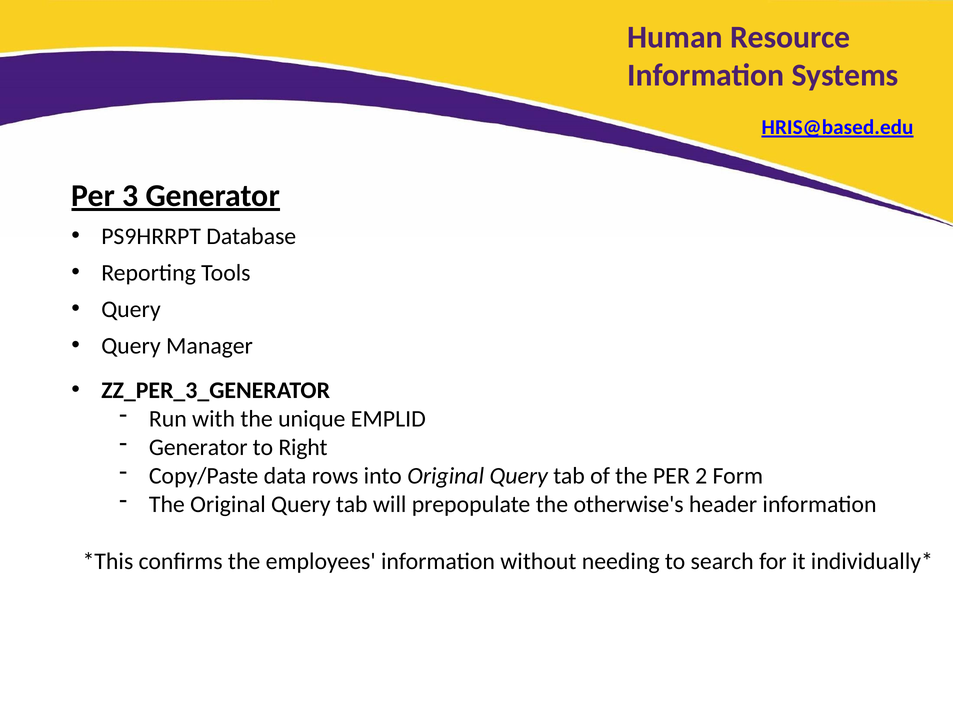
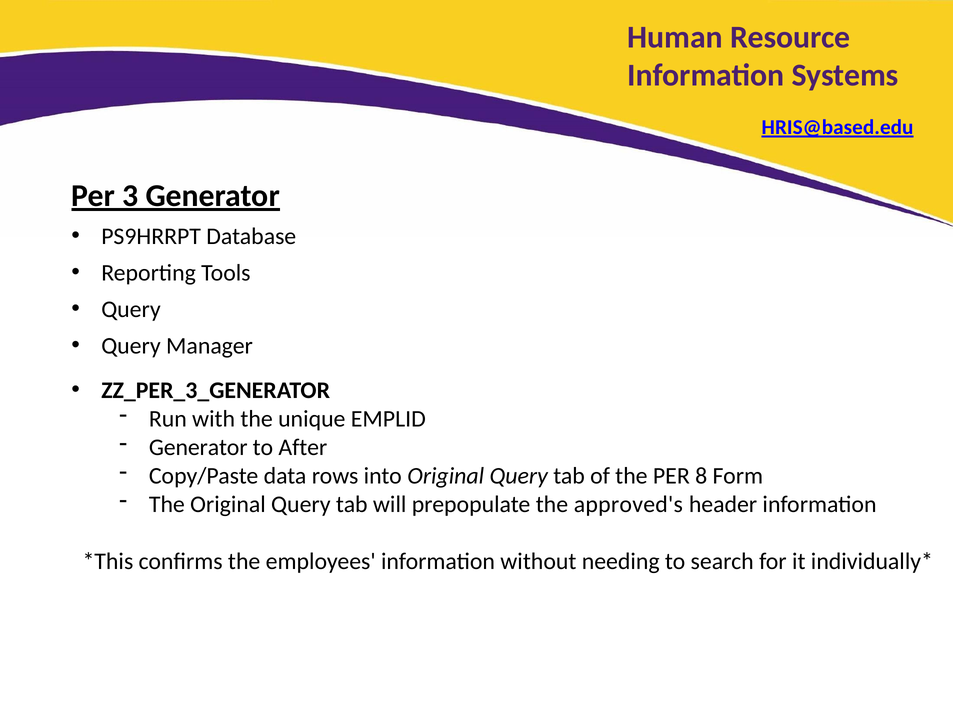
Right: Right -> After
2: 2 -> 8
otherwise's: otherwise's -> approved's
